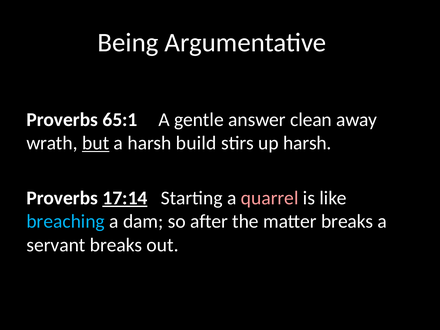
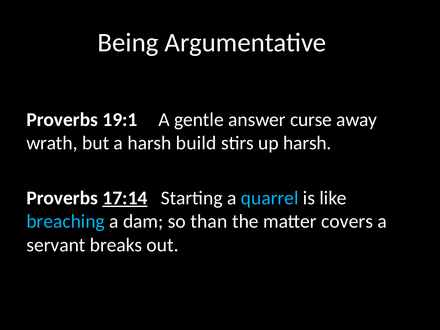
65:1: 65:1 -> 19:1
clean: clean -> curse
but underline: present -> none
quarrel colour: pink -> light blue
after: after -> than
matter breaks: breaks -> covers
